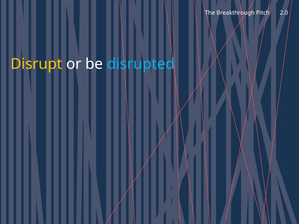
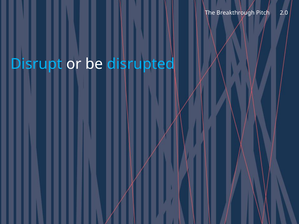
Disrupt colour: yellow -> light blue
